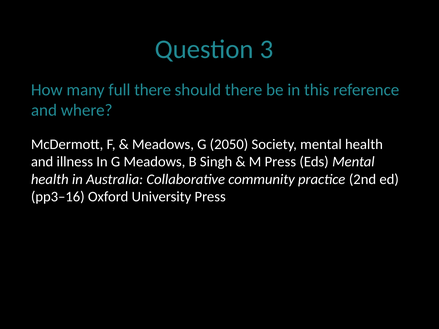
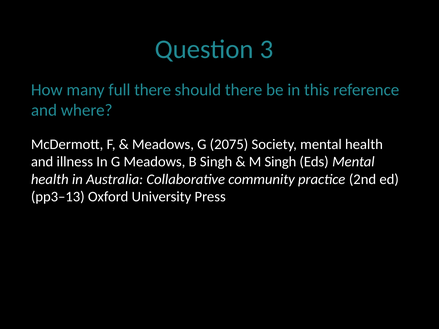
2050: 2050 -> 2075
M Press: Press -> Singh
pp3–16: pp3–16 -> pp3–13
